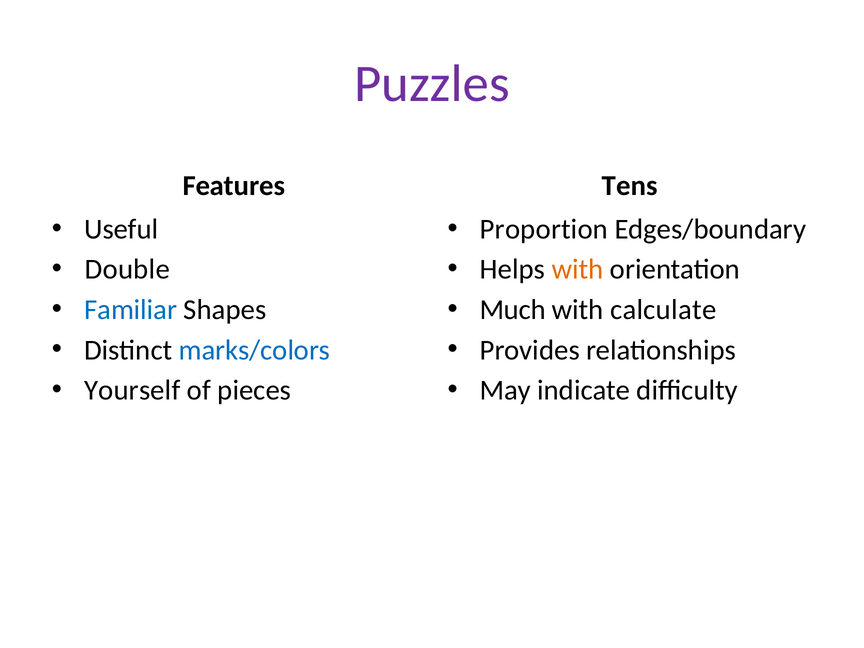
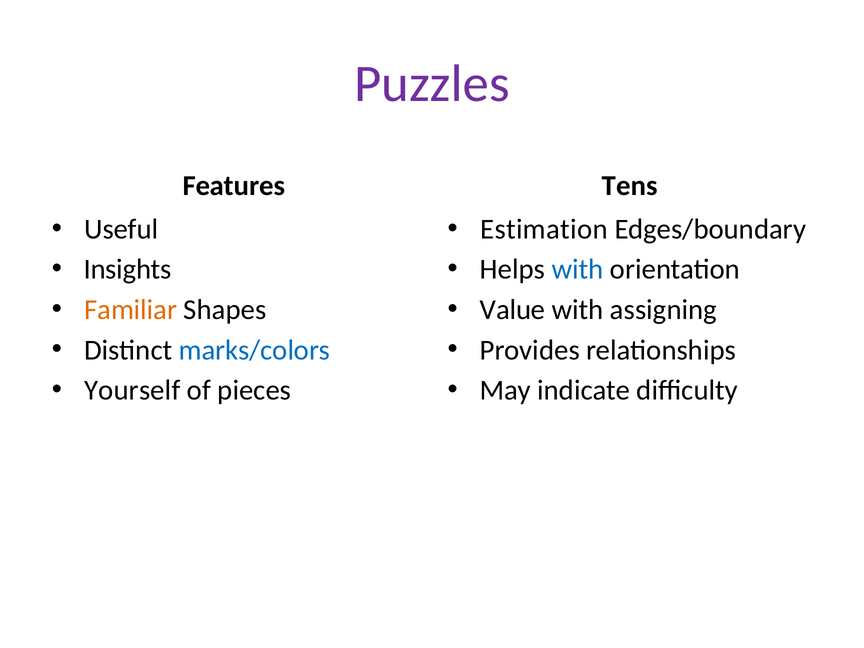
Proportion: Proportion -> Estimation
Double: Double -> Insights
with at (577, 269) colour: orange -> blue
Familiar colour: blue -> orange
Much: Much -> Value
calculate: calculate -> assigning
